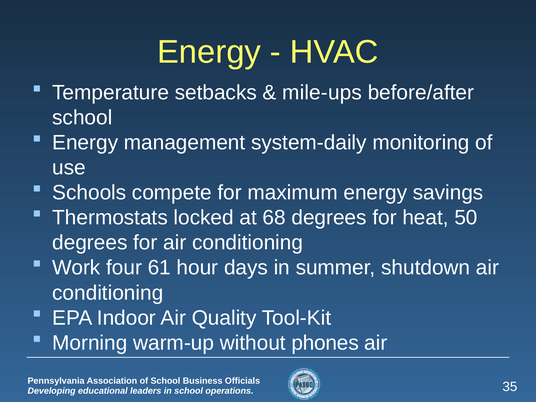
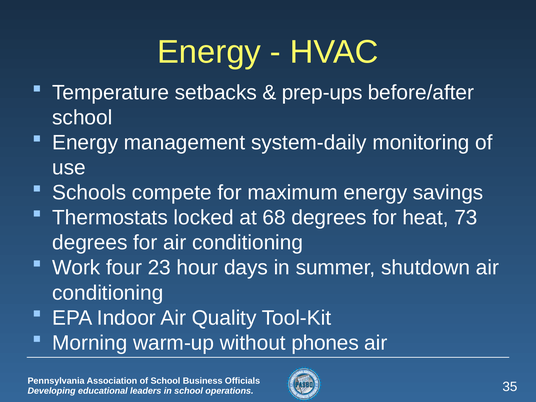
mile-ups: mile-ups -> prep-ups
50: 50 -> 73
61: 61 -> 23
